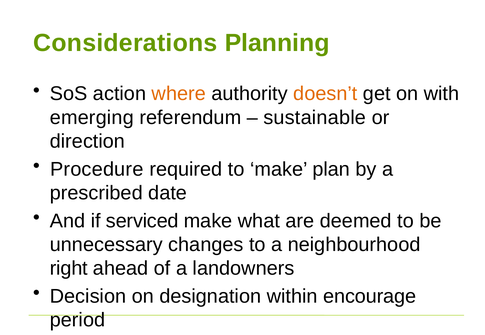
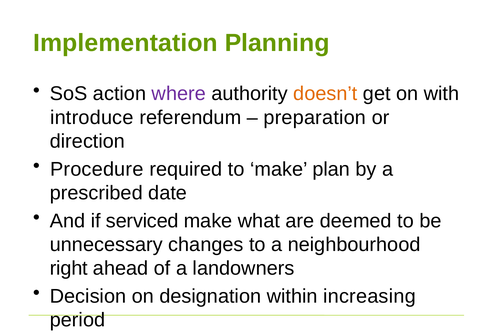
Considerations: Considerations -> Implementation
where colour: orange -> purple
emerging: emerging -> introduce
sustainable: sustainable -> preparation
encourage: encourage -> increasing
